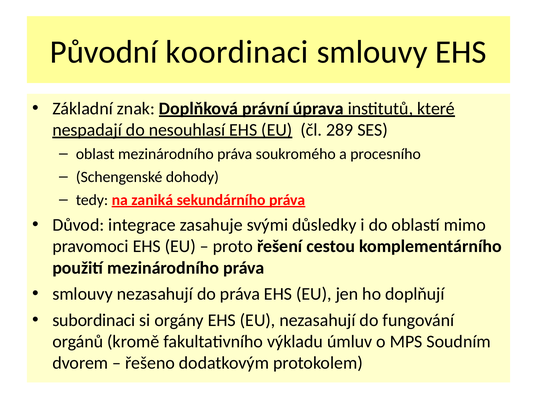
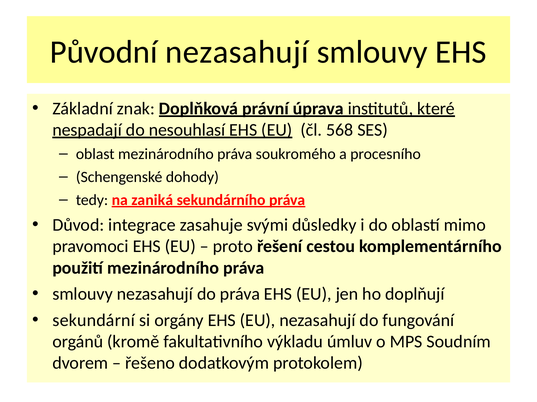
Původní koordinaci: koordinaci -> nezasahují
289: 289 -> 568
subordinaci: subordinaci -> sekundární
